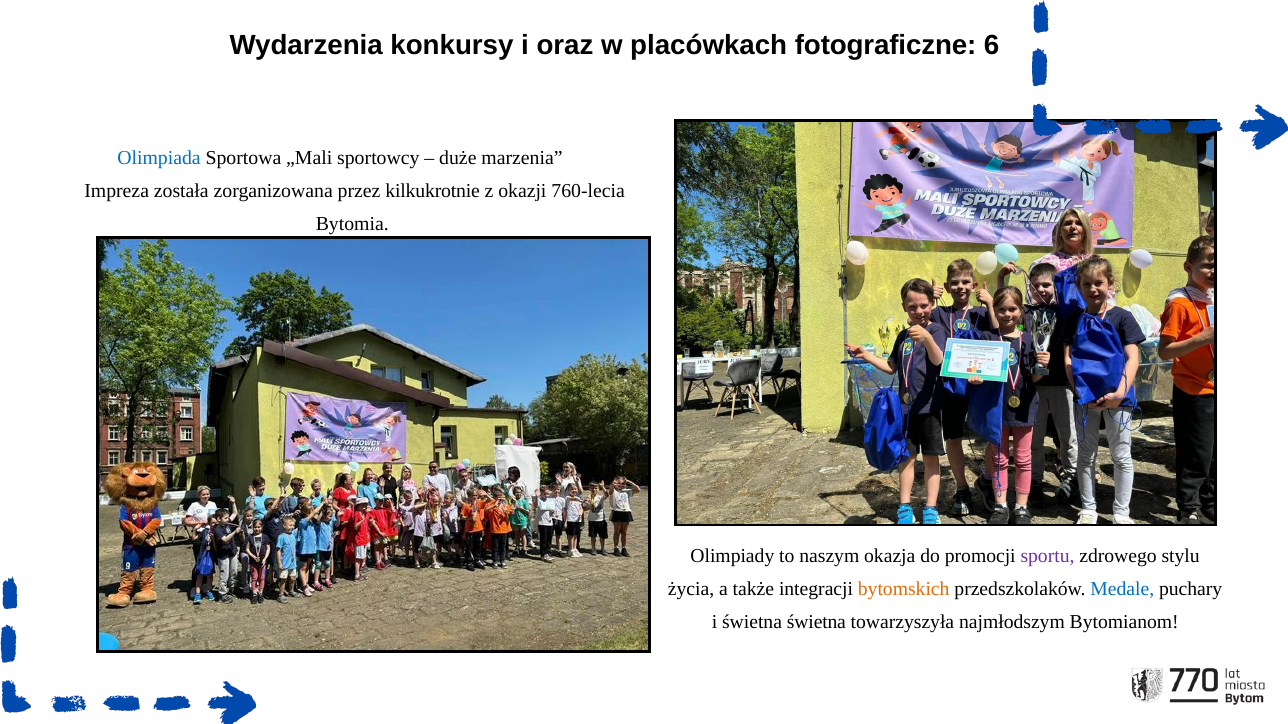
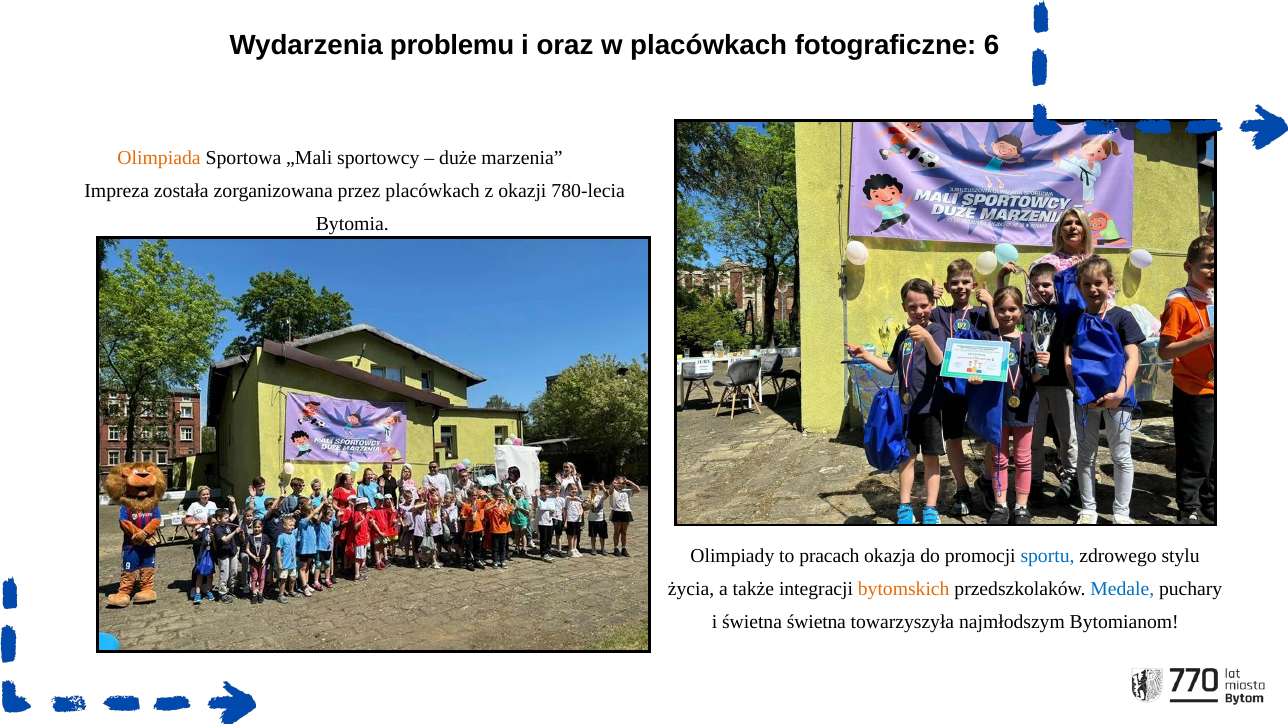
konkursy: konkursy -> problemu
Olimpiada colour: blue -> orange
przez kilkukrotnie: kilkukrotnie -> placówkach
760-lecia: 760-lecia -> 780-lecia
naszym: naszym -> pracach
sportu colour: purple -> blue
